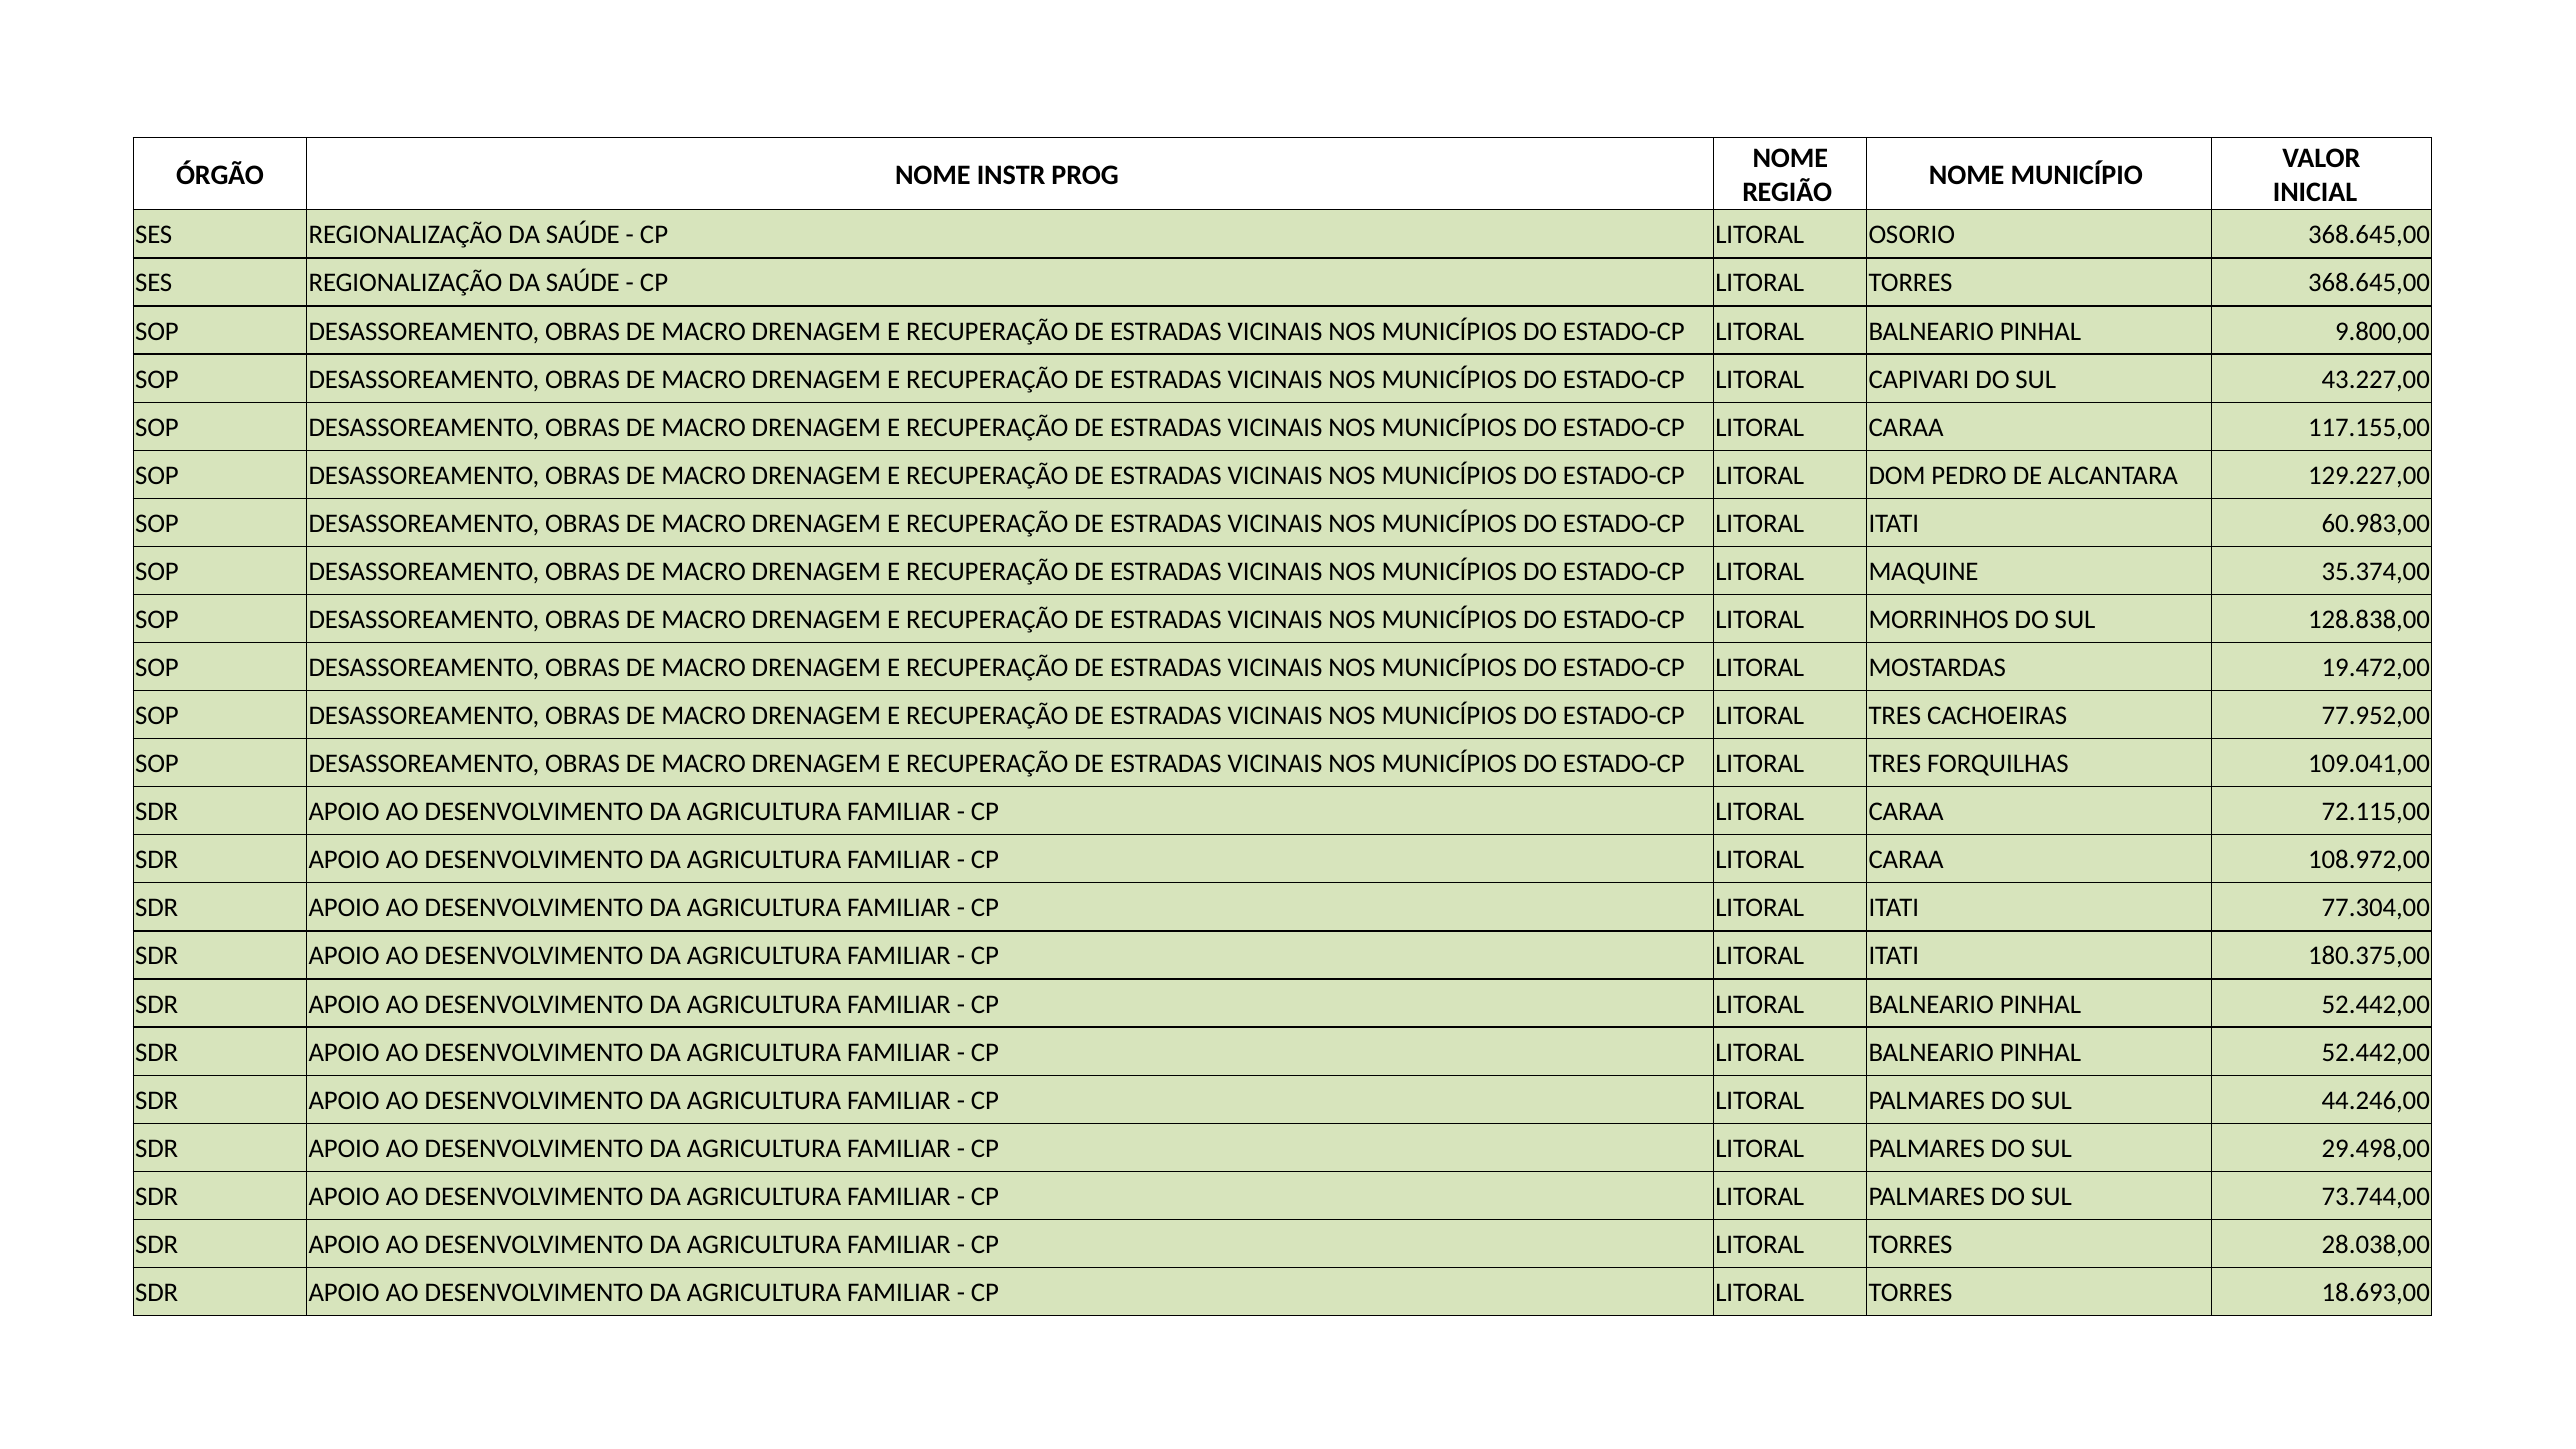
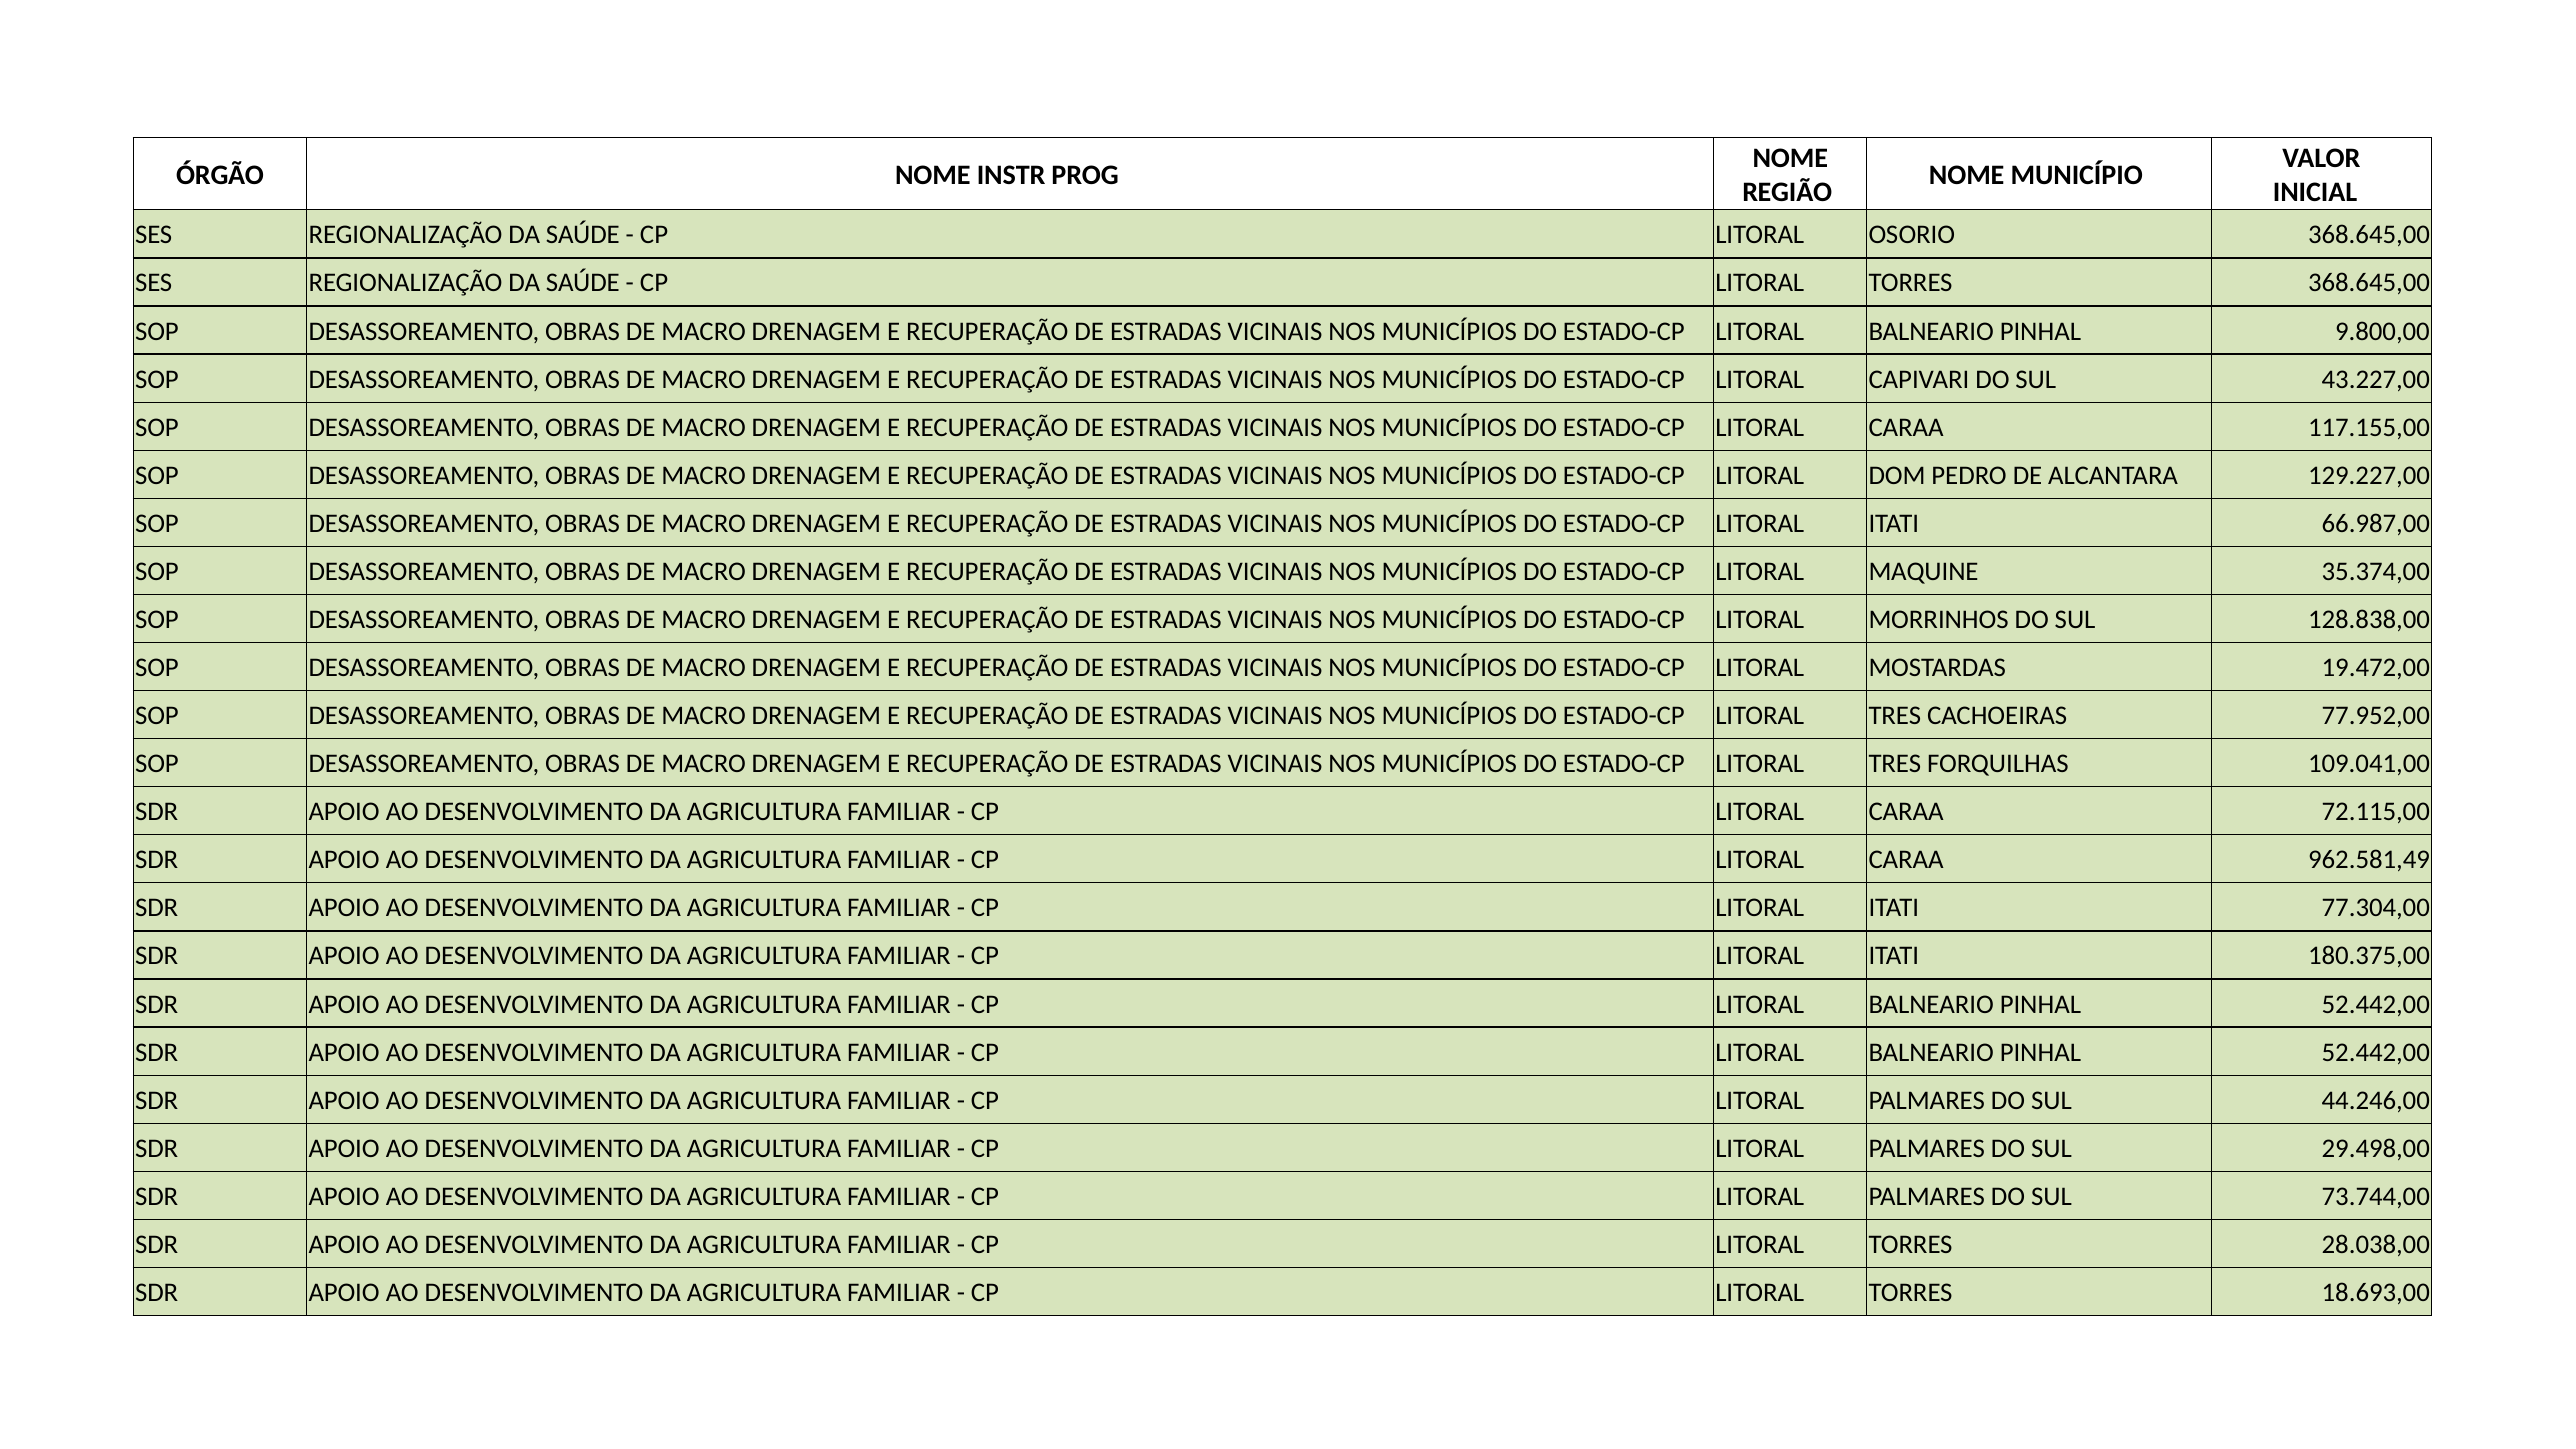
60.983,00: 60.983,00 -> 66.987,00
108.972,00: 108.972,00 -> 962.581,49
